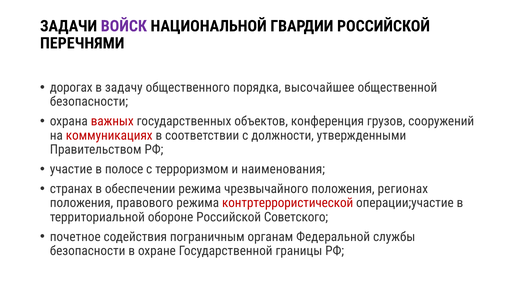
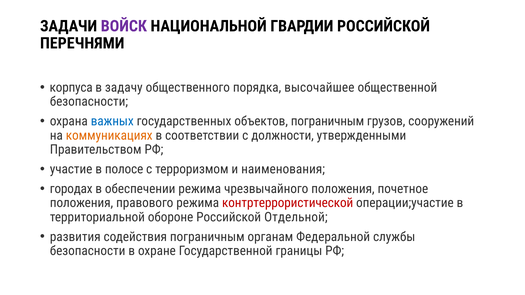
дорогах: дорогах -> корпуса
важных colour: red -> blue
объектов конференция: конференция -> пограничным
коммуникациях colour: red -> orange
странах: странах -> городах
регионах: регионах -> почетное
Советского: Советского -> Отдельной
почетное: почетное -> развития
